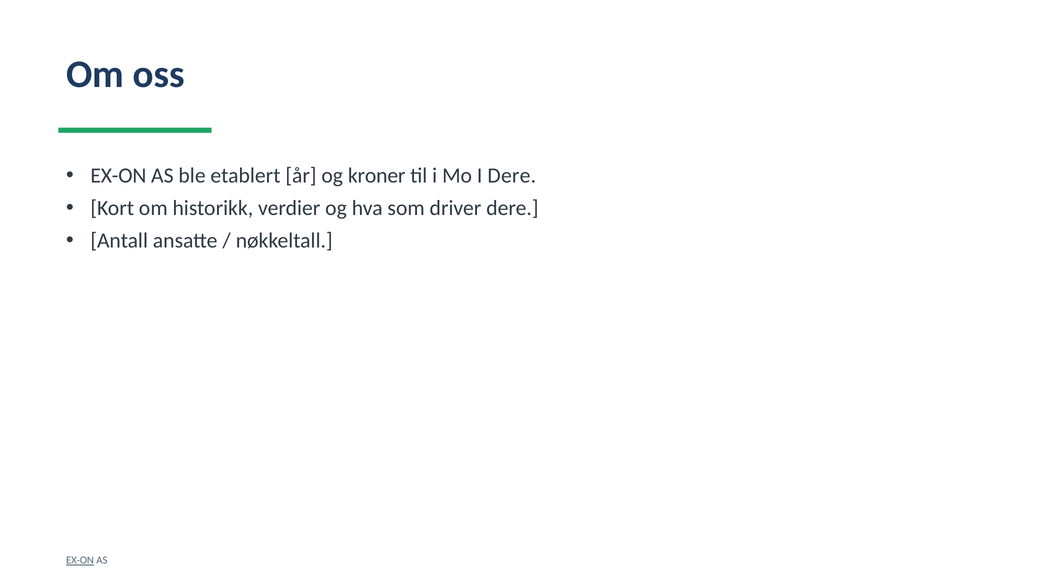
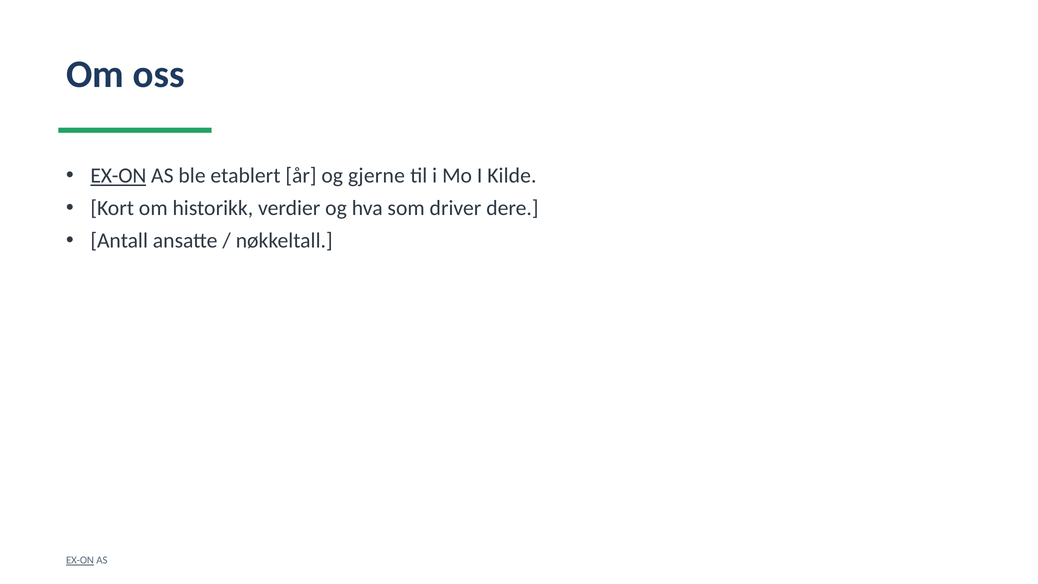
EX-ON at (118, 176) underline: none -> present
kroner: kroner -> gjerne
I Dere: Dere -> Kilde
